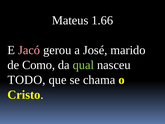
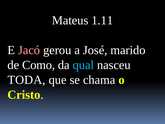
1.66: 1.66 -> 1.11
qual colour: light green -> light blue
TODO: TODO -> TODA
